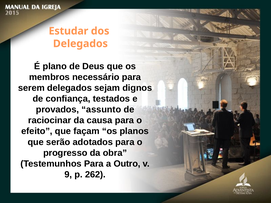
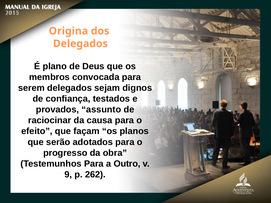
Estudar: Estudar -> Origina
necessário: necessário -> convocada
